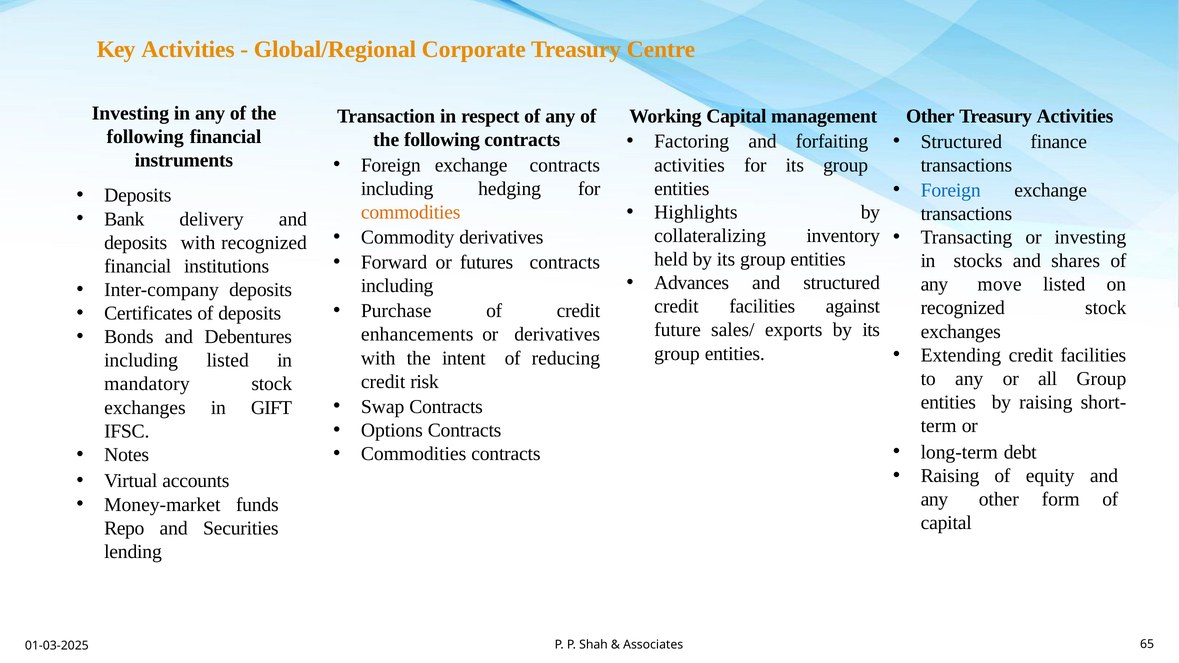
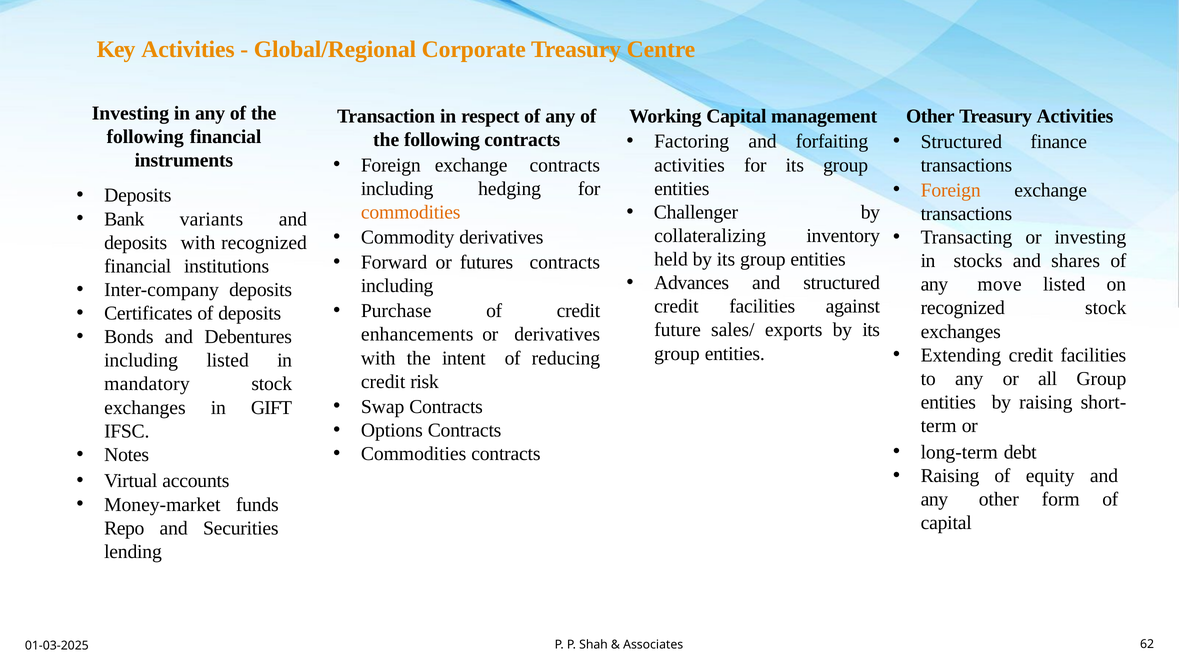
Foreign at (951, 190) colour: blue -> orange
Highlights: Highlights -> Challenger
delivery: delivery -> variants
65: 65 -> 62
